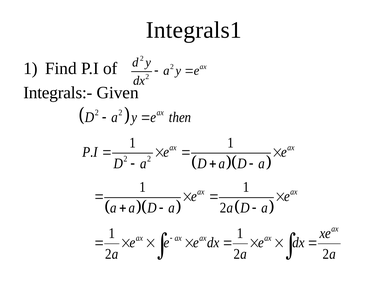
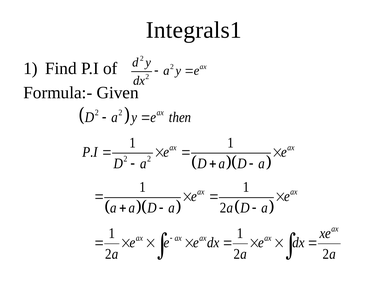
Integrals:-: Integrals:- -> Formula:-
